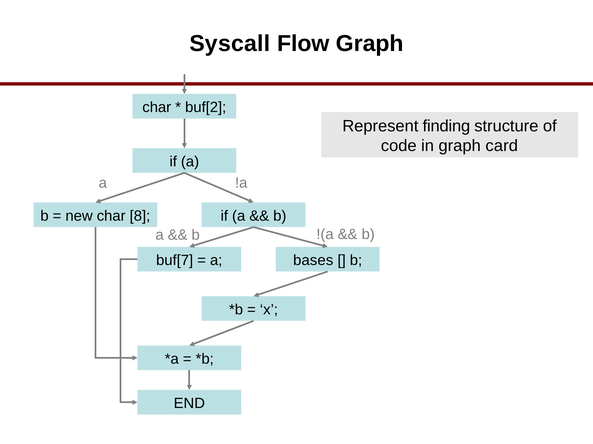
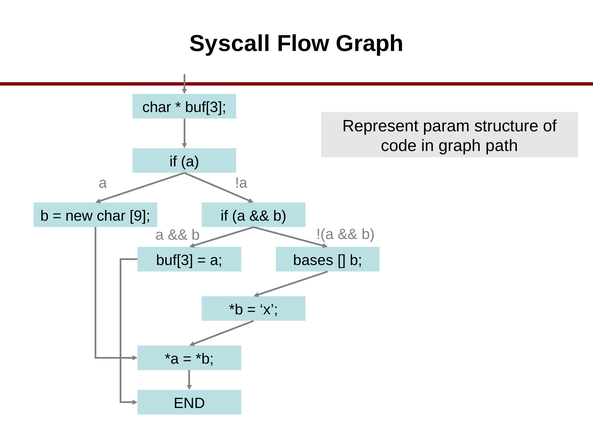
buf[2 at (206, 107): buf[2 -> buf[3
finding: finding -> param
card: card -> path
8: 8 -> 9
buf[7 at (175, 261): buf[7 -> buf[3
